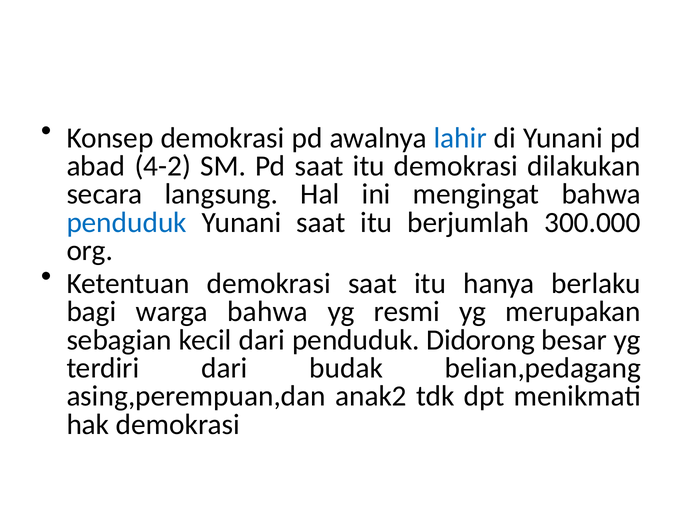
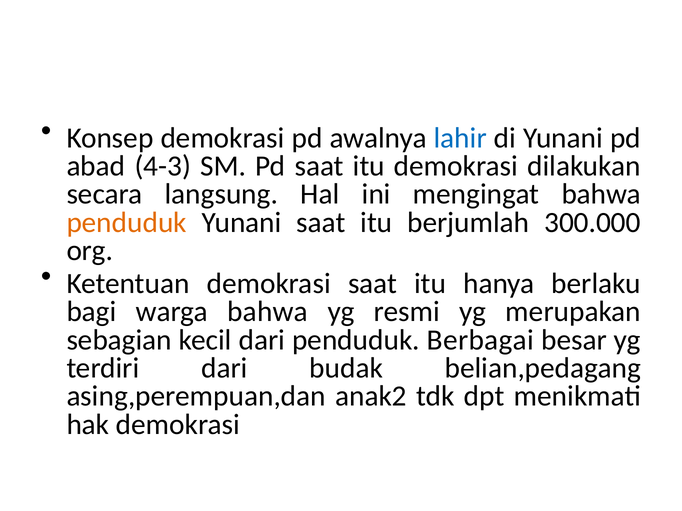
4-2: 4-2 -> 4-3
penduduk at (127, 223) colour: blue -> orange
Didorong: Didorong -> Berbagai
